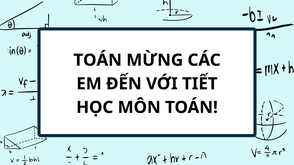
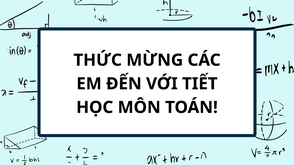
TOÁN at (98, 60): TOÁN -> THỨC
